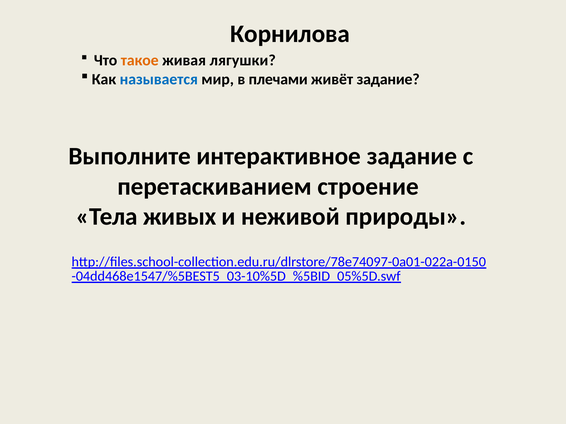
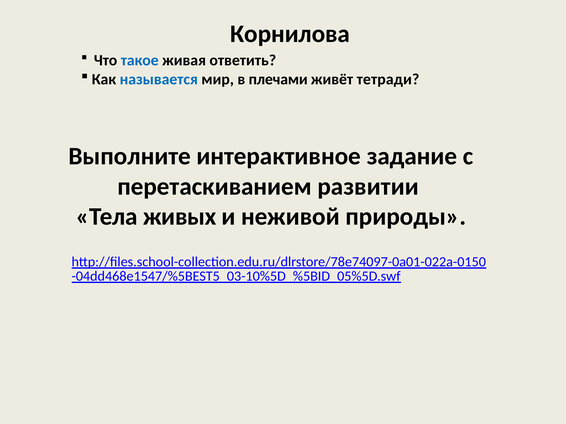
такое colour: orange -> blue
лягушки: лягушки -> ответить
живёт задание: задание -> тетради
строение: строение -> развитии
